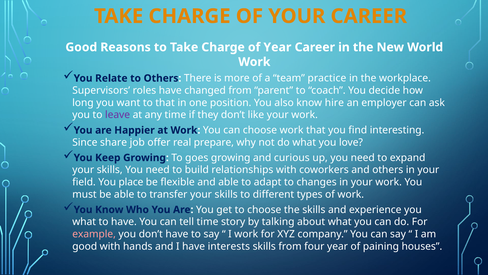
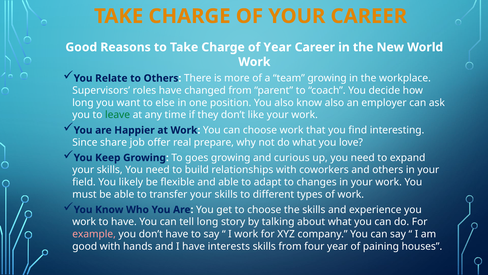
team practice: practice -> growing
to that: that -> else
know hire: hire -> also
leave colour: purple -> green
place: place -> likely
what at (84, 222): what -> work
tell time: time -> long
